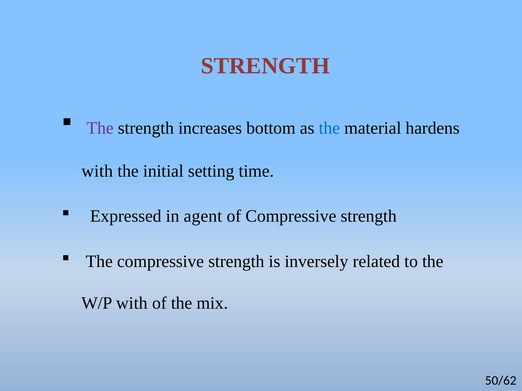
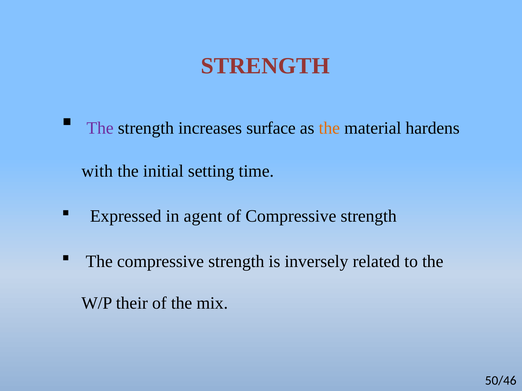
bottom: bottom -> surface
the at (329, 128) colour: blue -> orange
W/P with: with -> their
50/62: 50/62 -> 50/46
